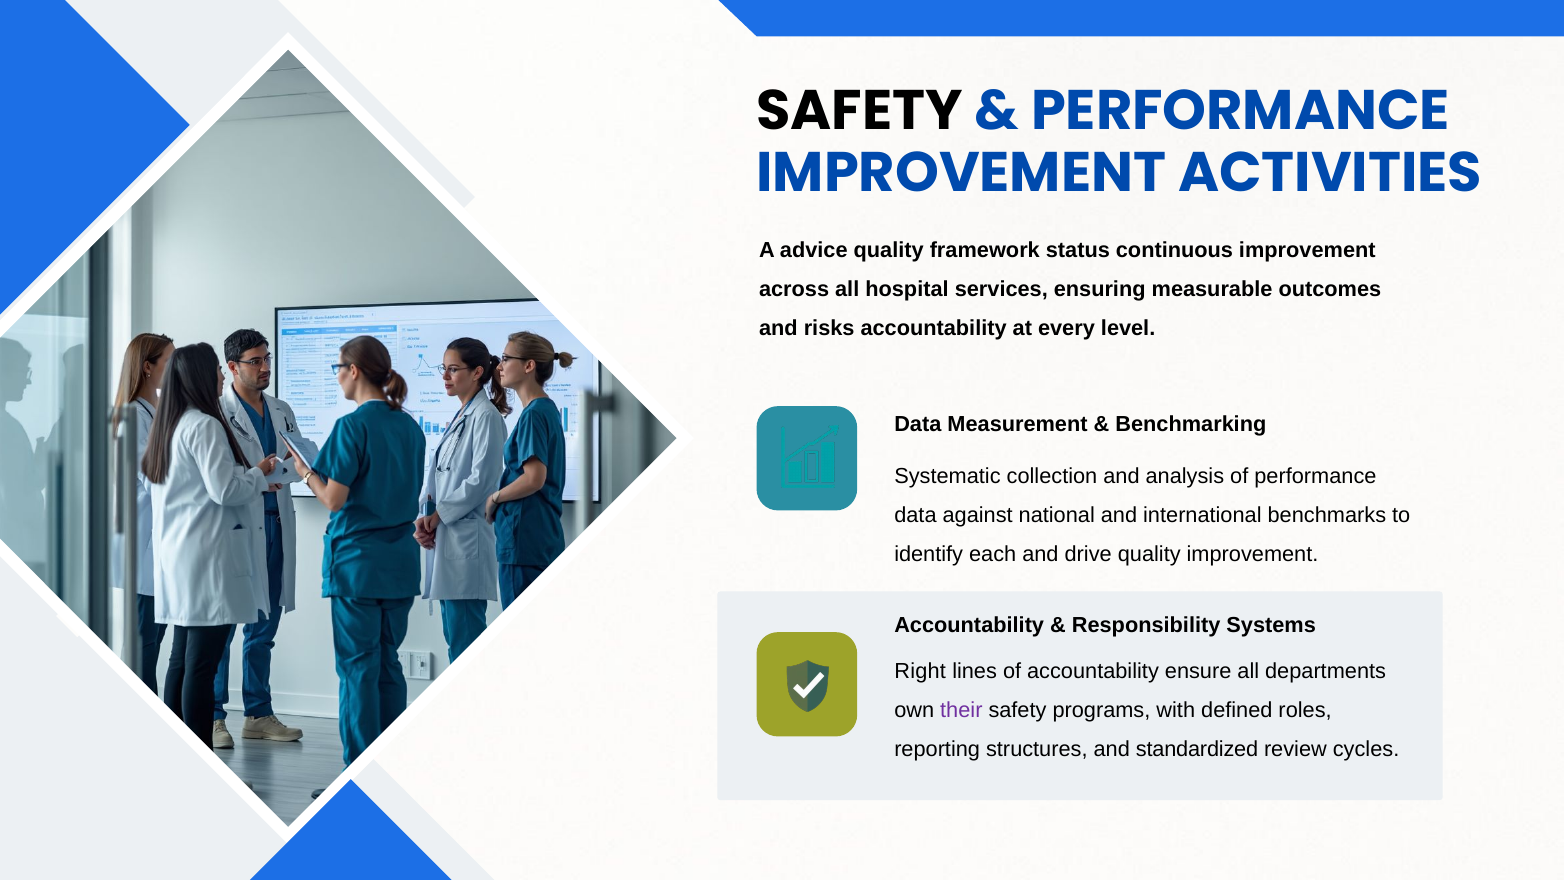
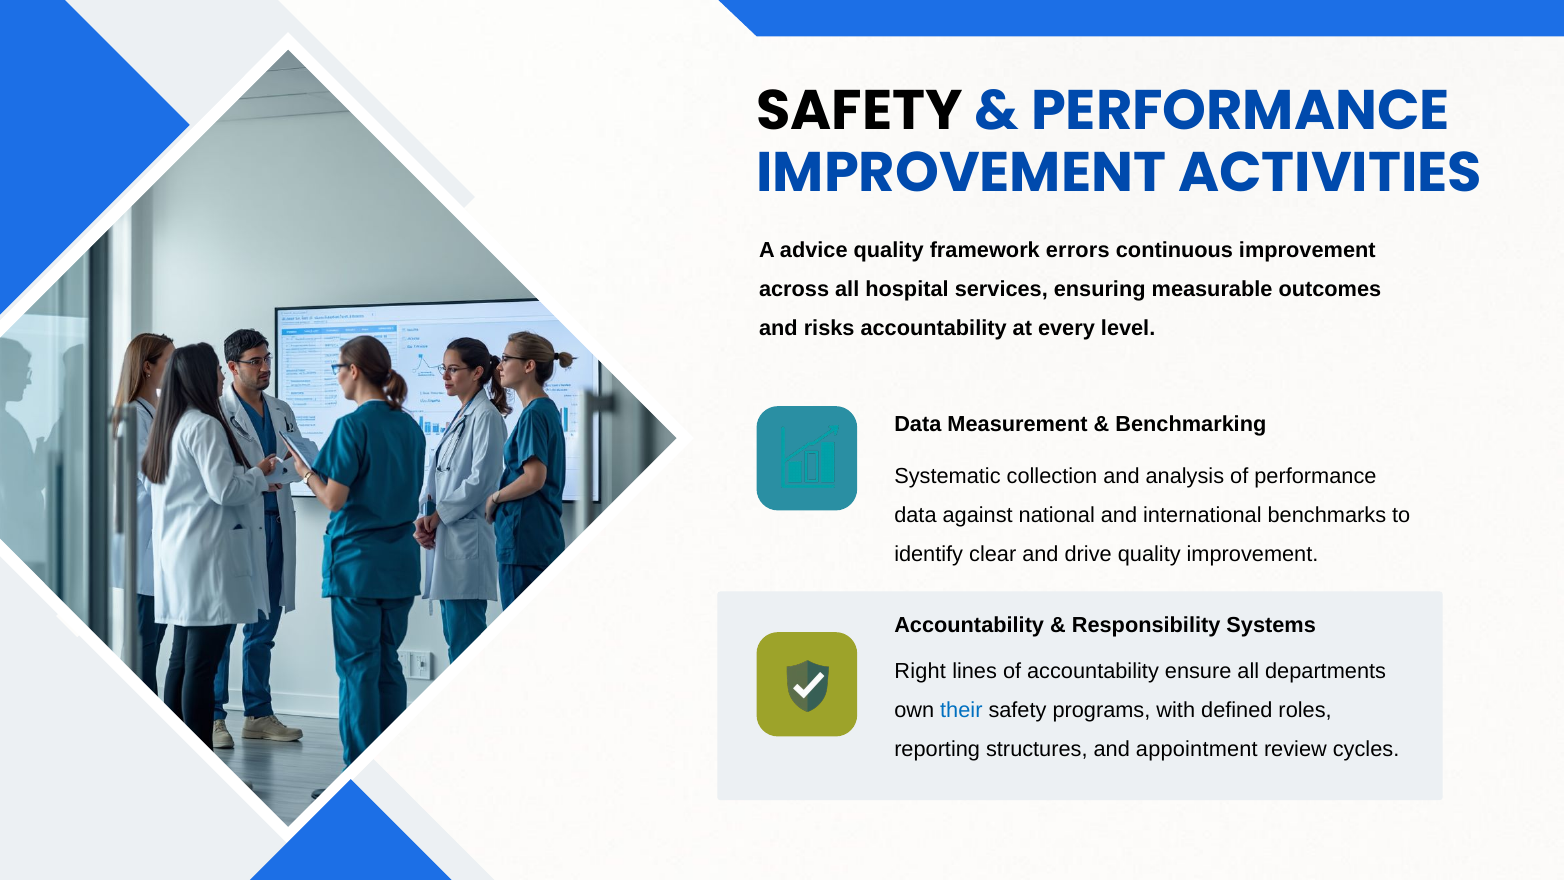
status: status -> errors
each: each -> clear
their colour: purple -> blue
standardized: standardized -> appointment
